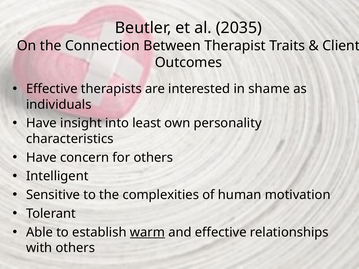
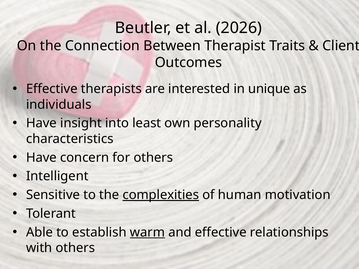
2035: 2035 -> 2026
shame: shame -> unique
complexities underline: none -> present
